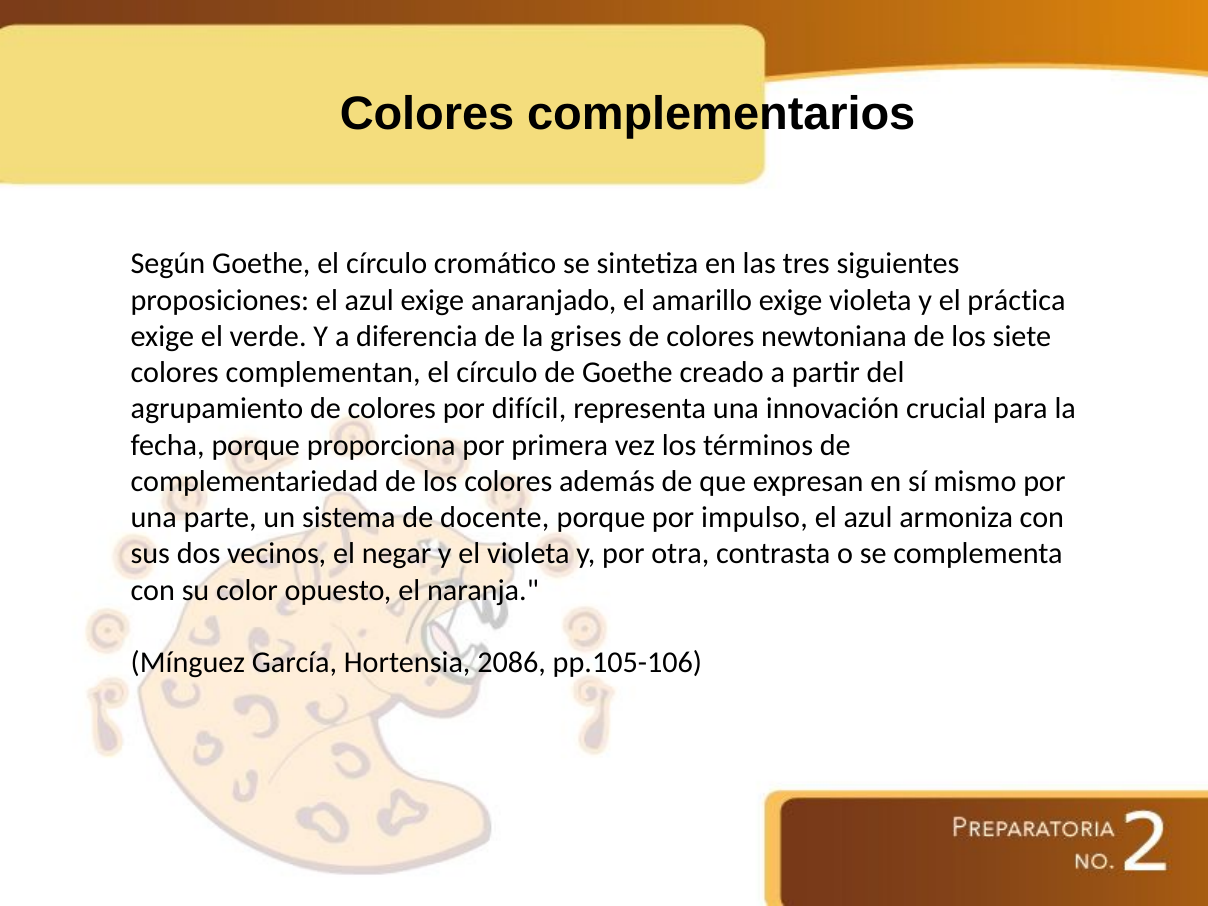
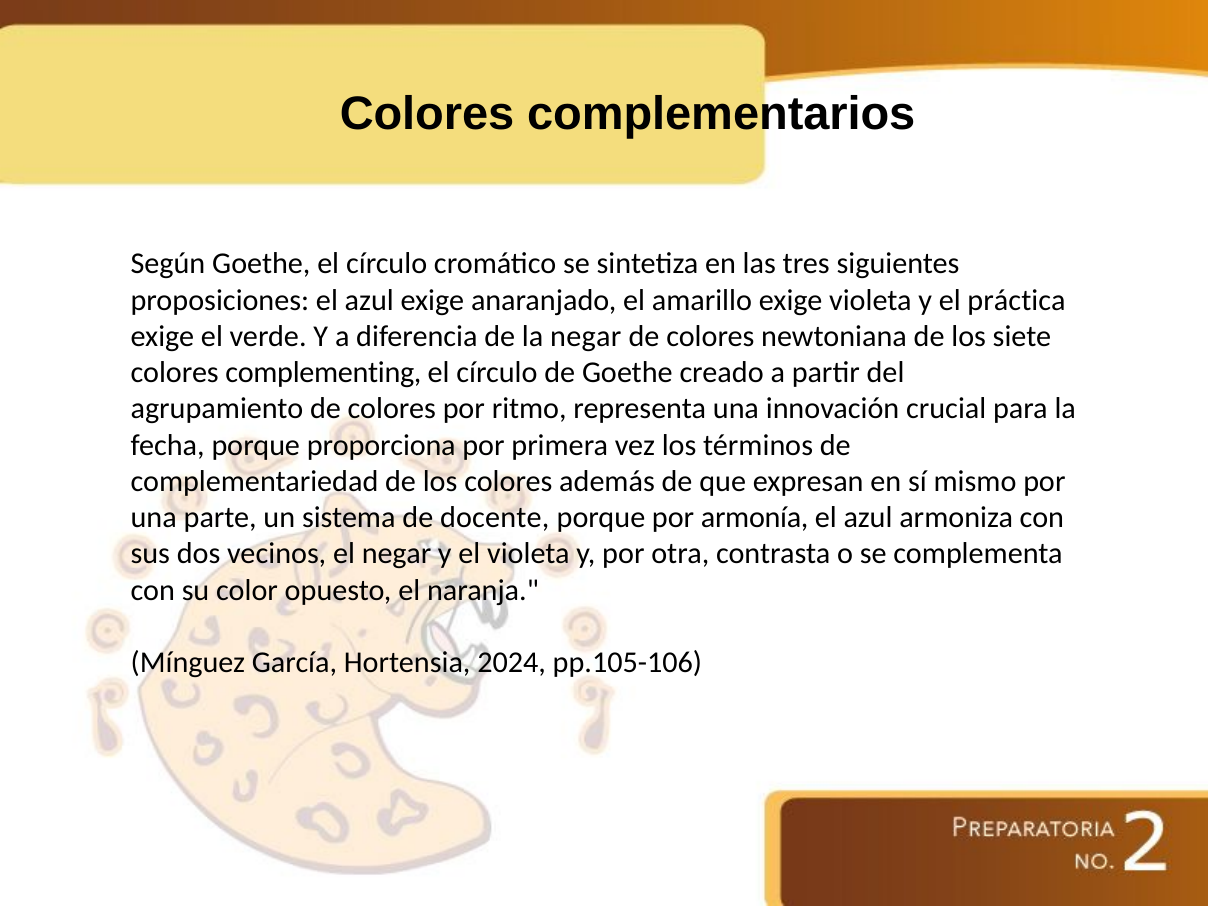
la grises: grises -> negar
complementan: complementan -> complementing
difícil: difícil -> ritmo
impulso: impulso -> armonía
2086: 2086 -> 2024
